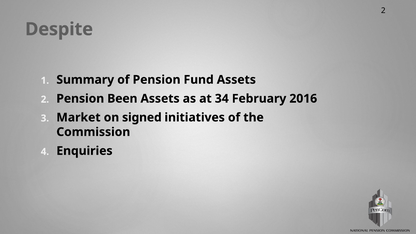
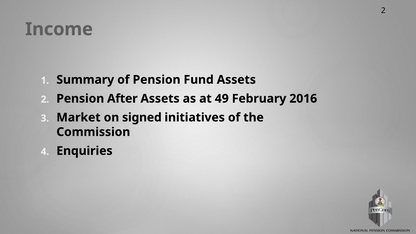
Despite: Despite -> Income
Been: Been -> After
34: 34 -> 49
